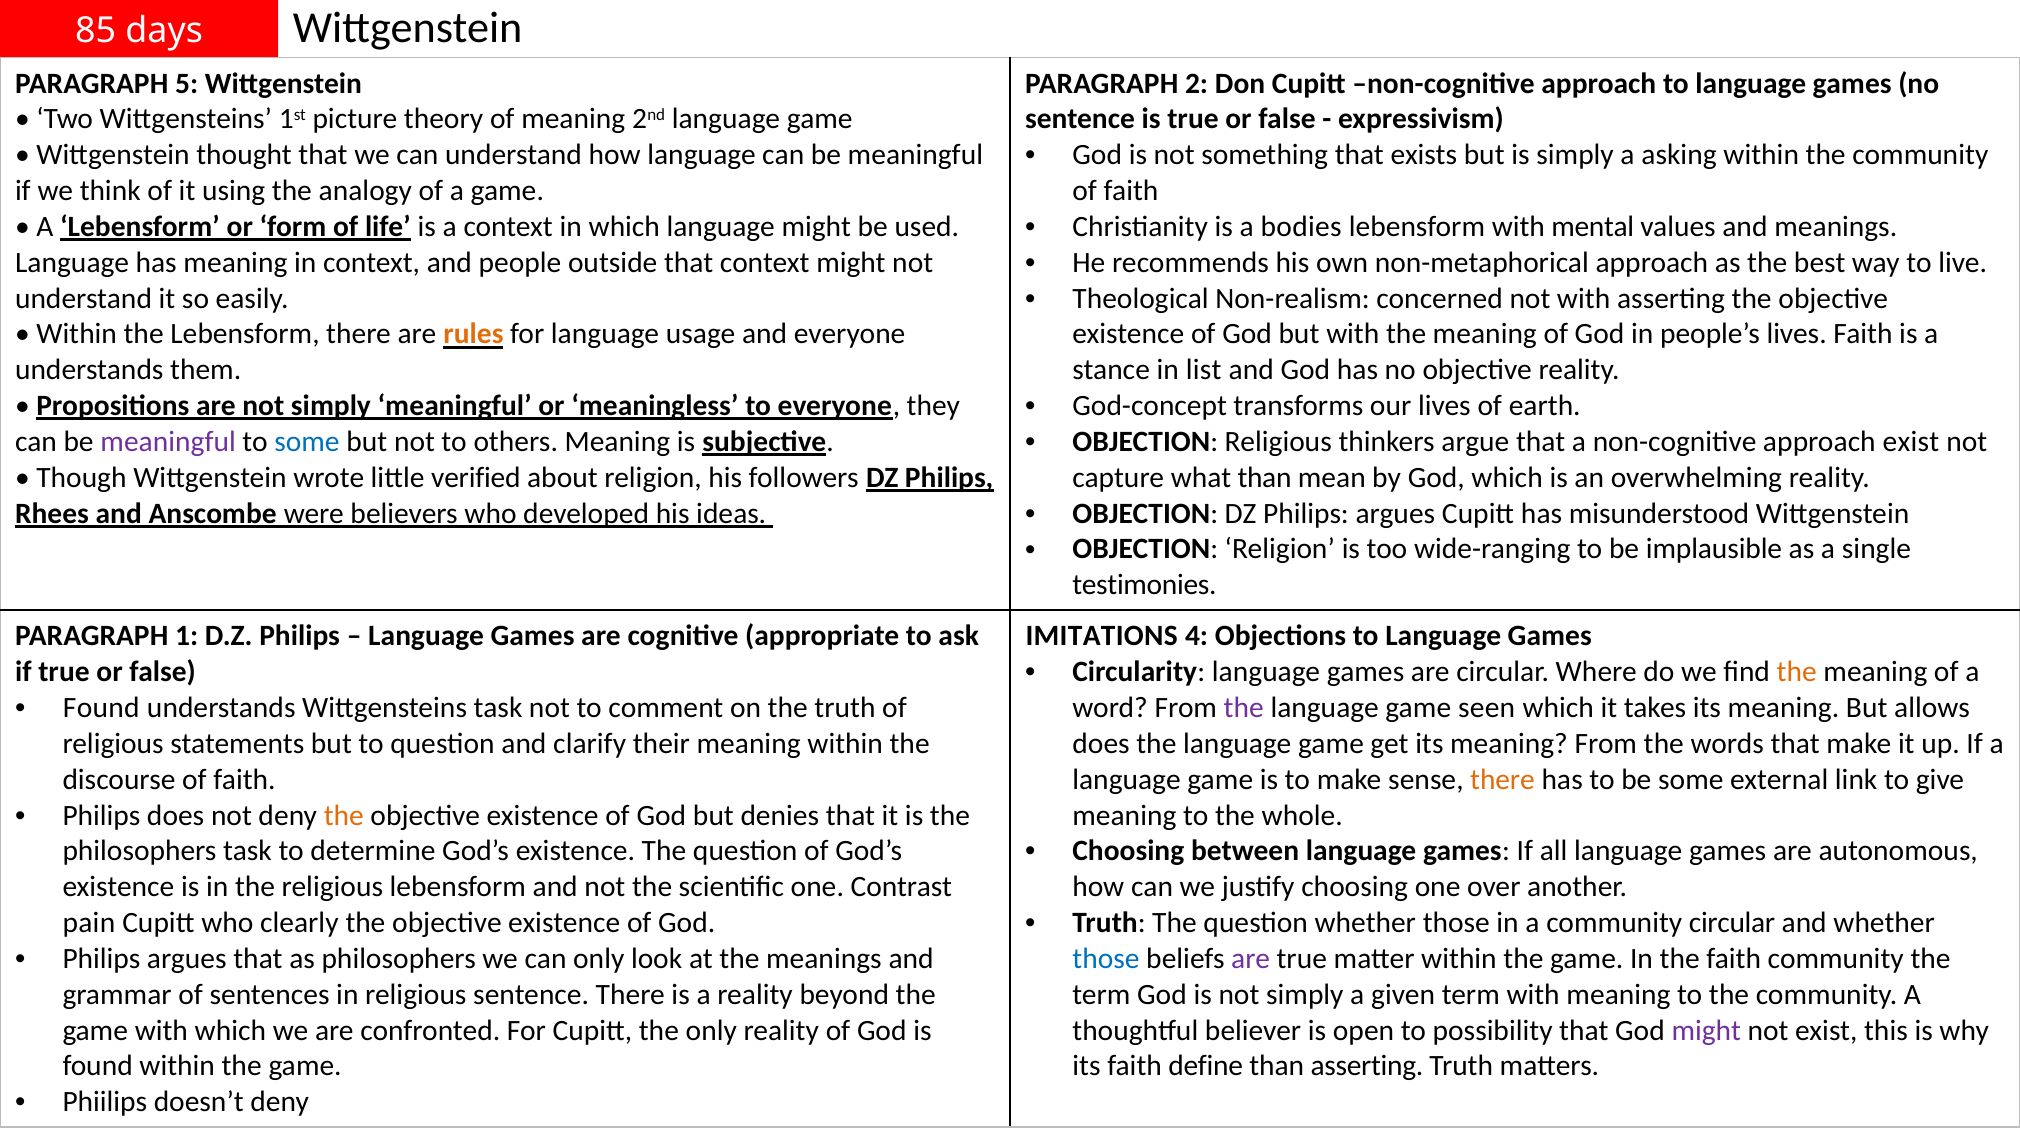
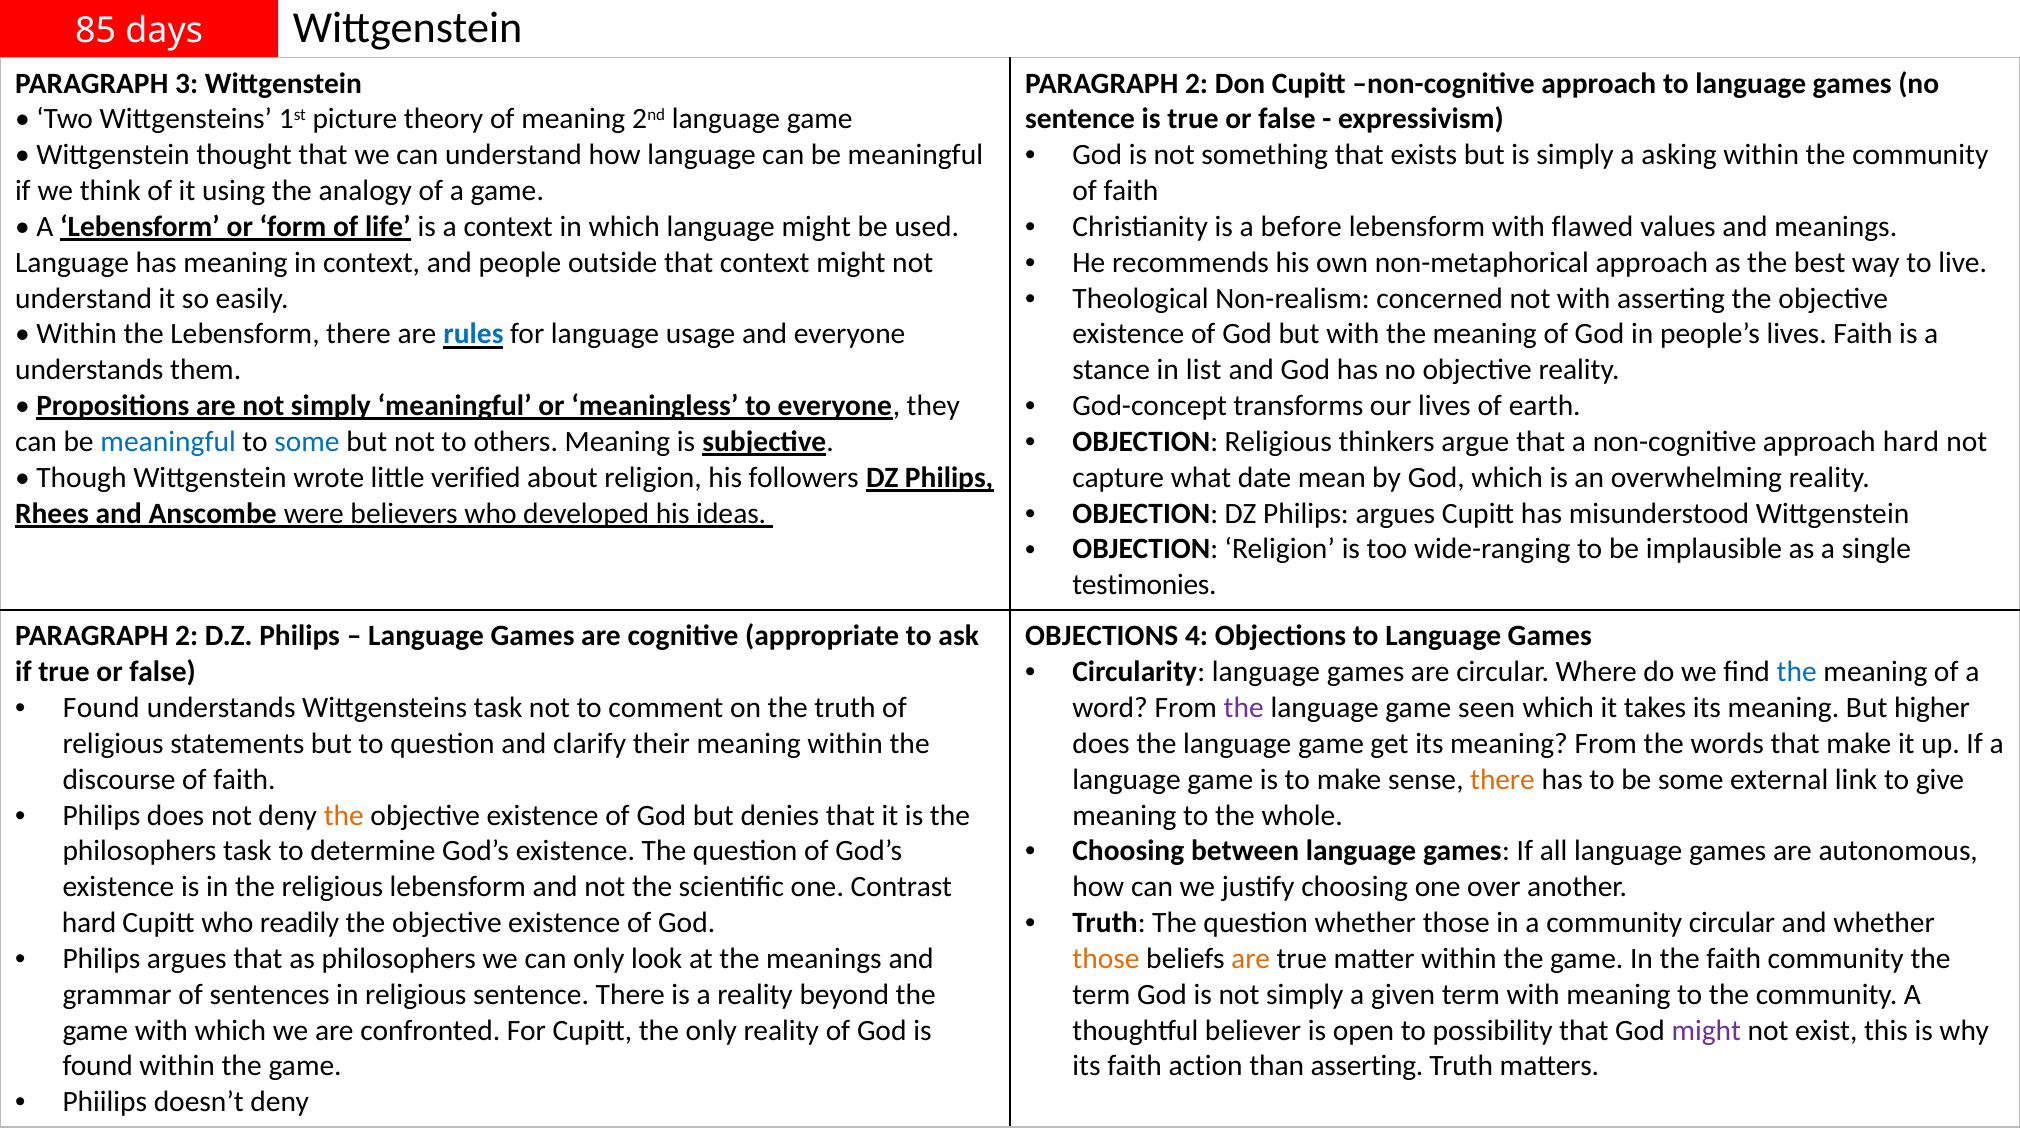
5: 5 -> 3
bodies: bodies -> before
mental: mental -> flawed
rules colour: orange -> blue
approach exist: exist -> hard
meaningful at (168, 442) colour: purple -> blue
what than: than -> date
1 at (187, 636): 1 -> 2
IMITATIONS at (1102, 636): IMITATIONS -> OBJECTIONS
the at (1797, 672) colour: orange -> blue
allows: allows -> higher
pain at (89, 923): pain -> hard
clearly: clearly -> readily
those at (1106, 959) colour: blue -> orange
are at (1251, 959) colour: purple -> orange
define: define -> action
